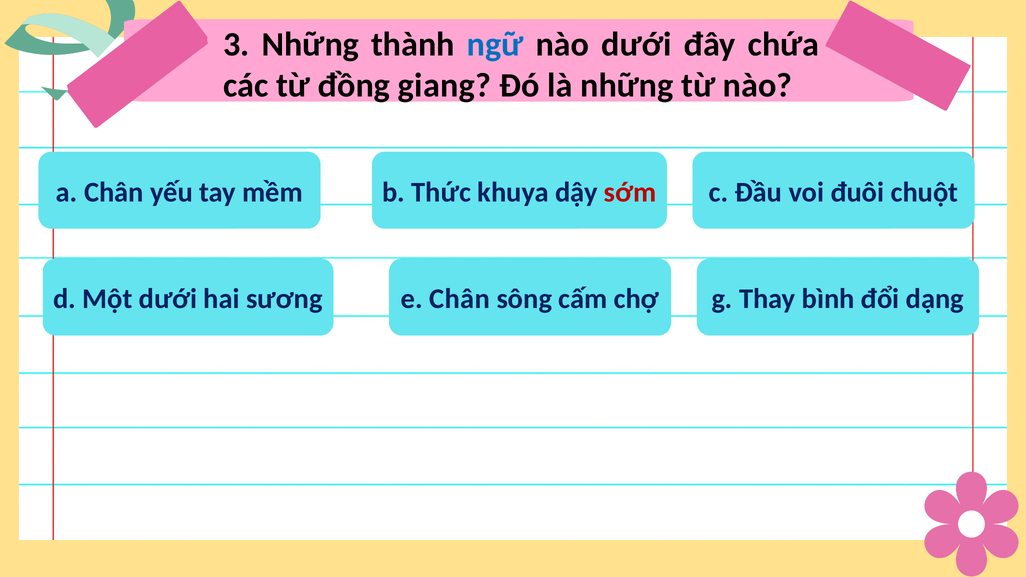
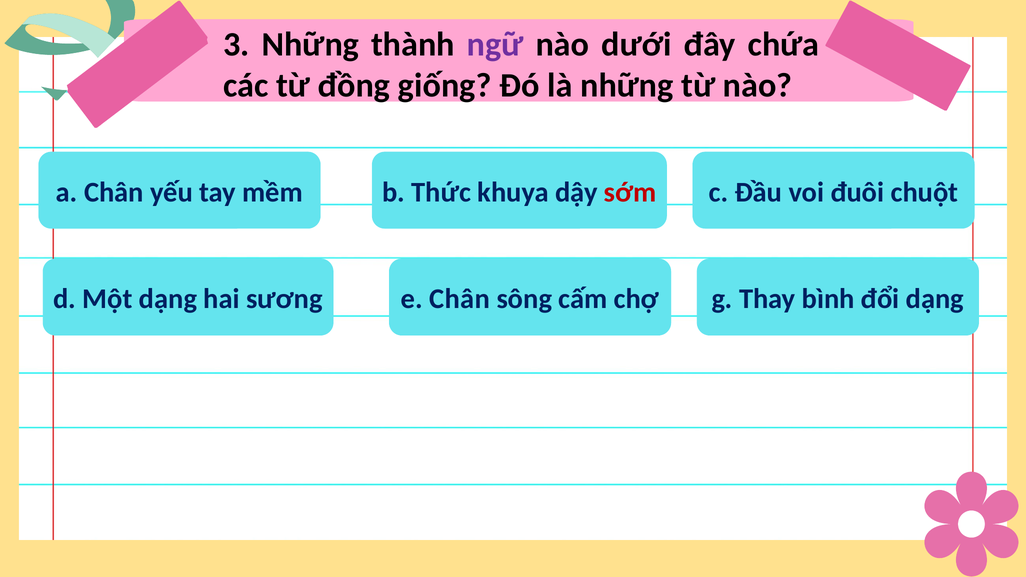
ngữ colour: blue -> purple
giang: giang -> giống
Một dưới: dưới -> dạng
